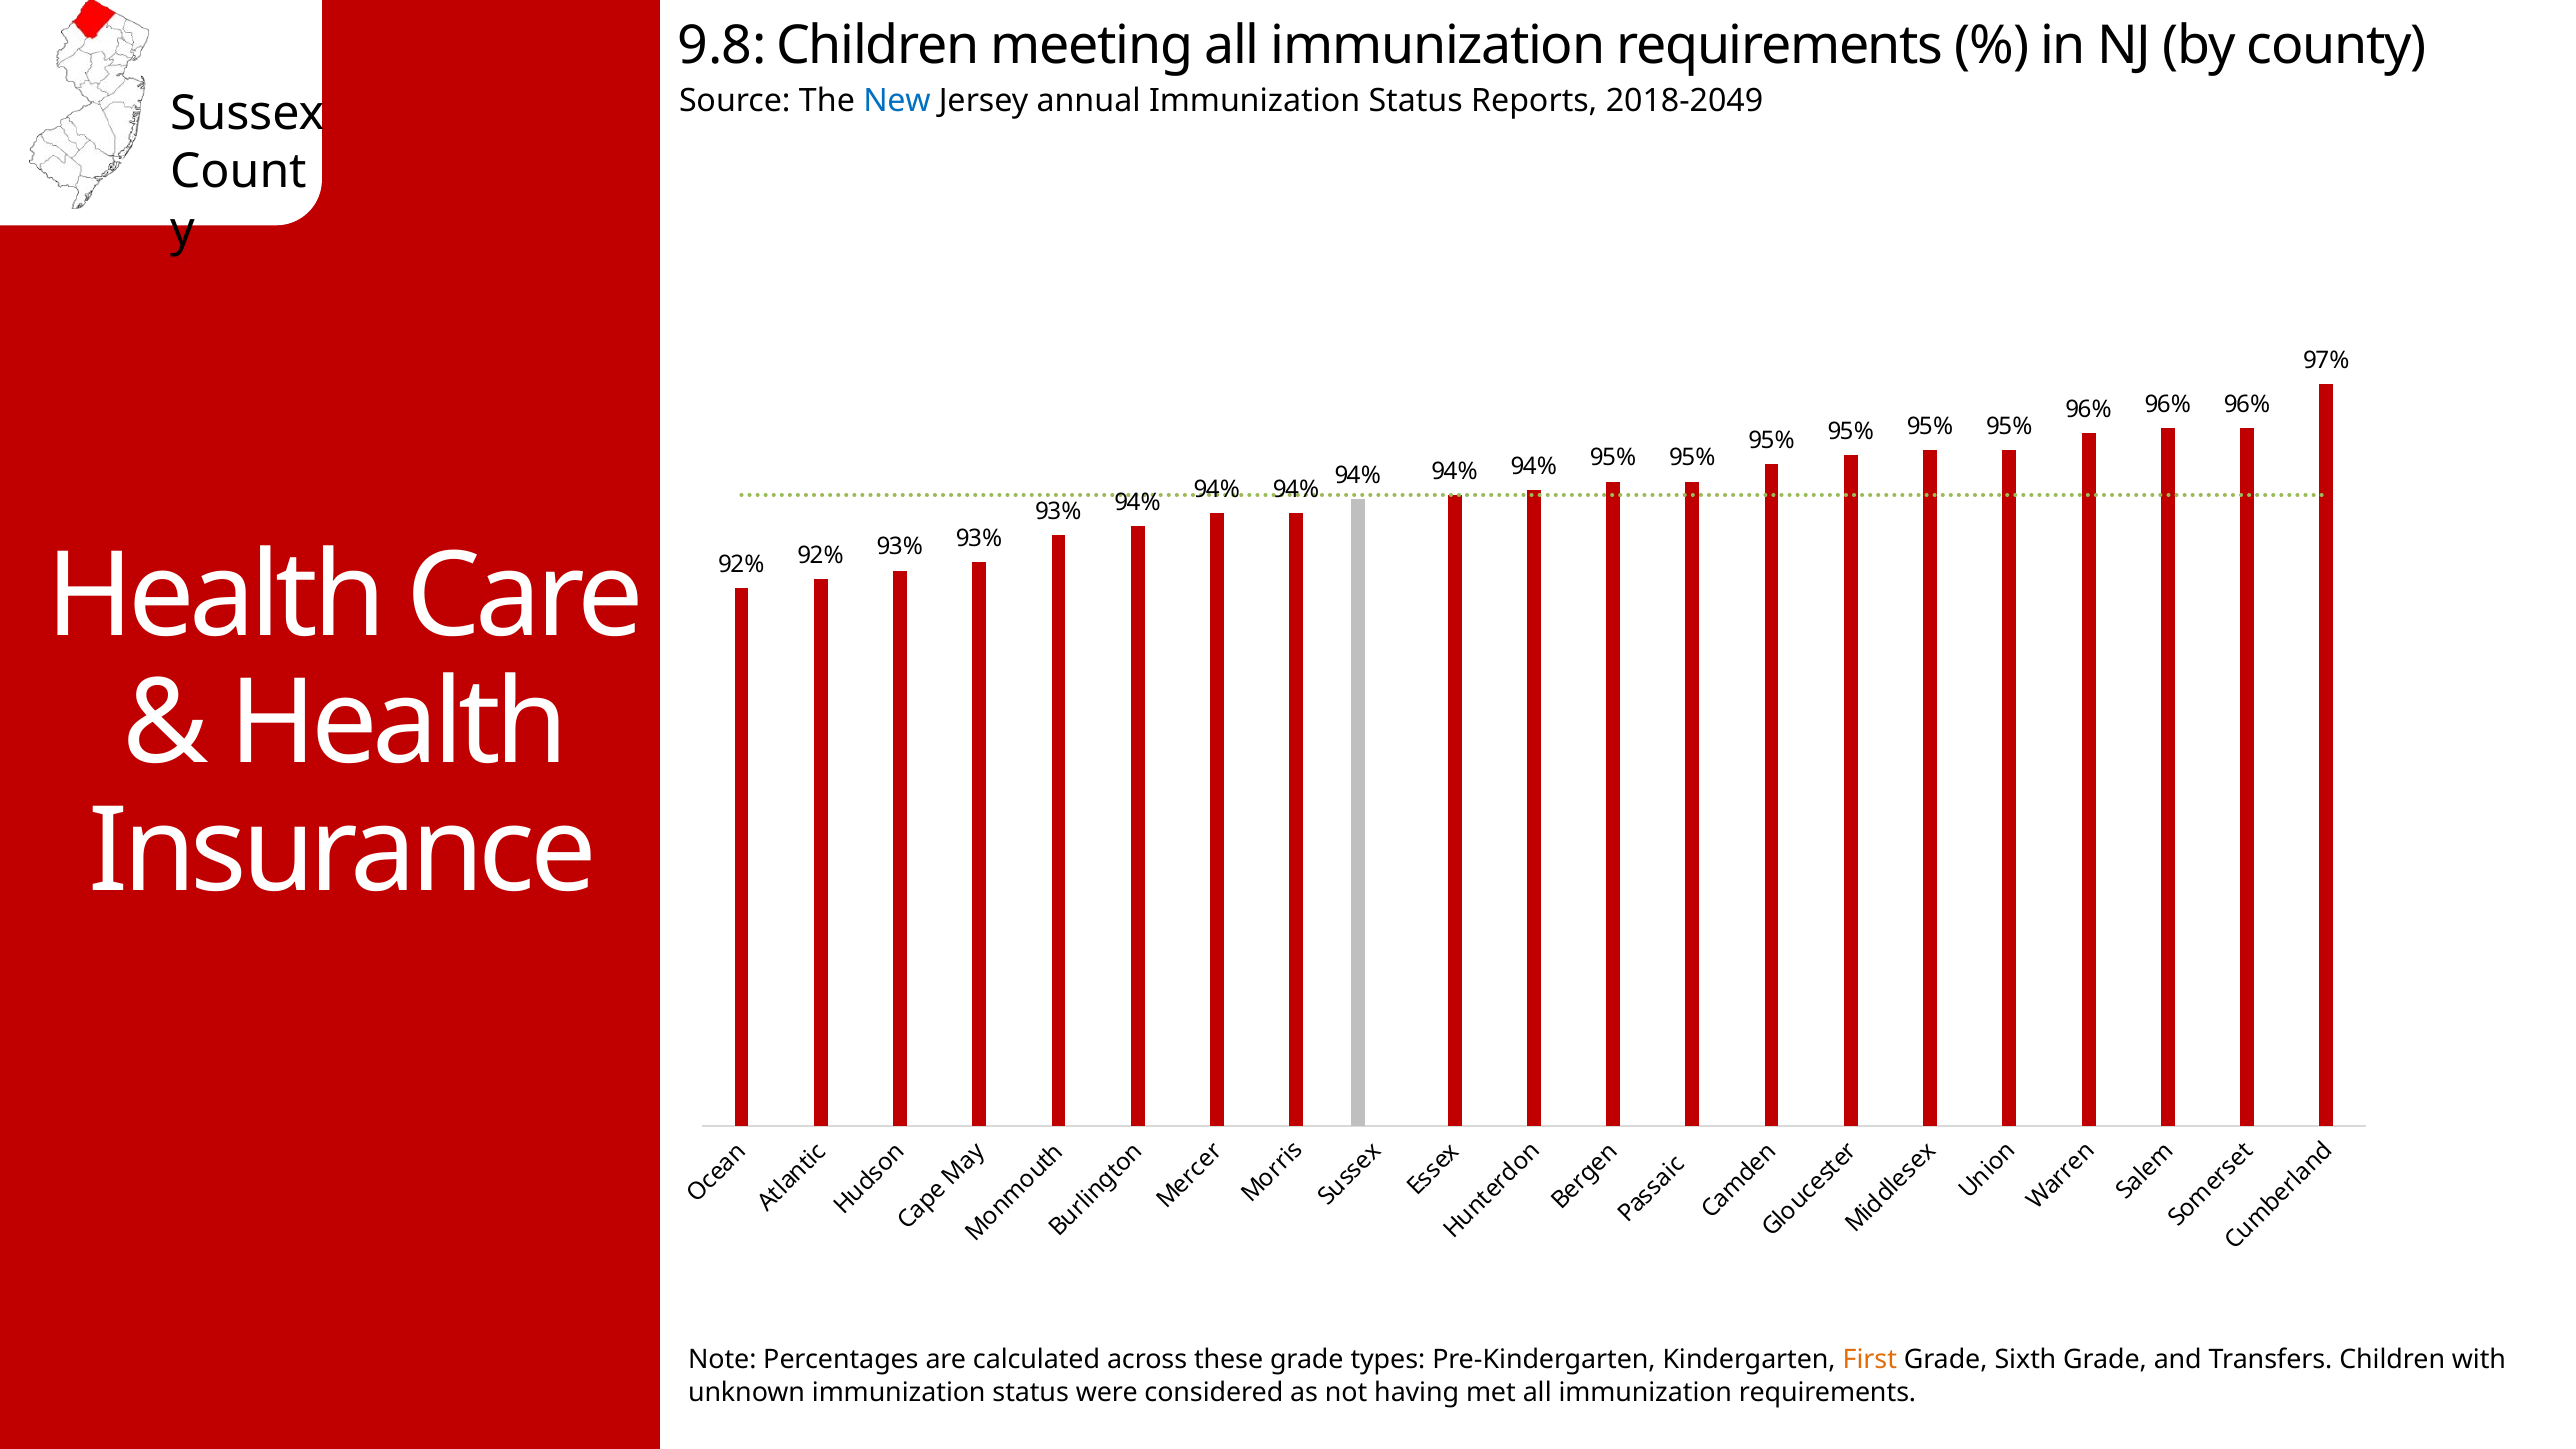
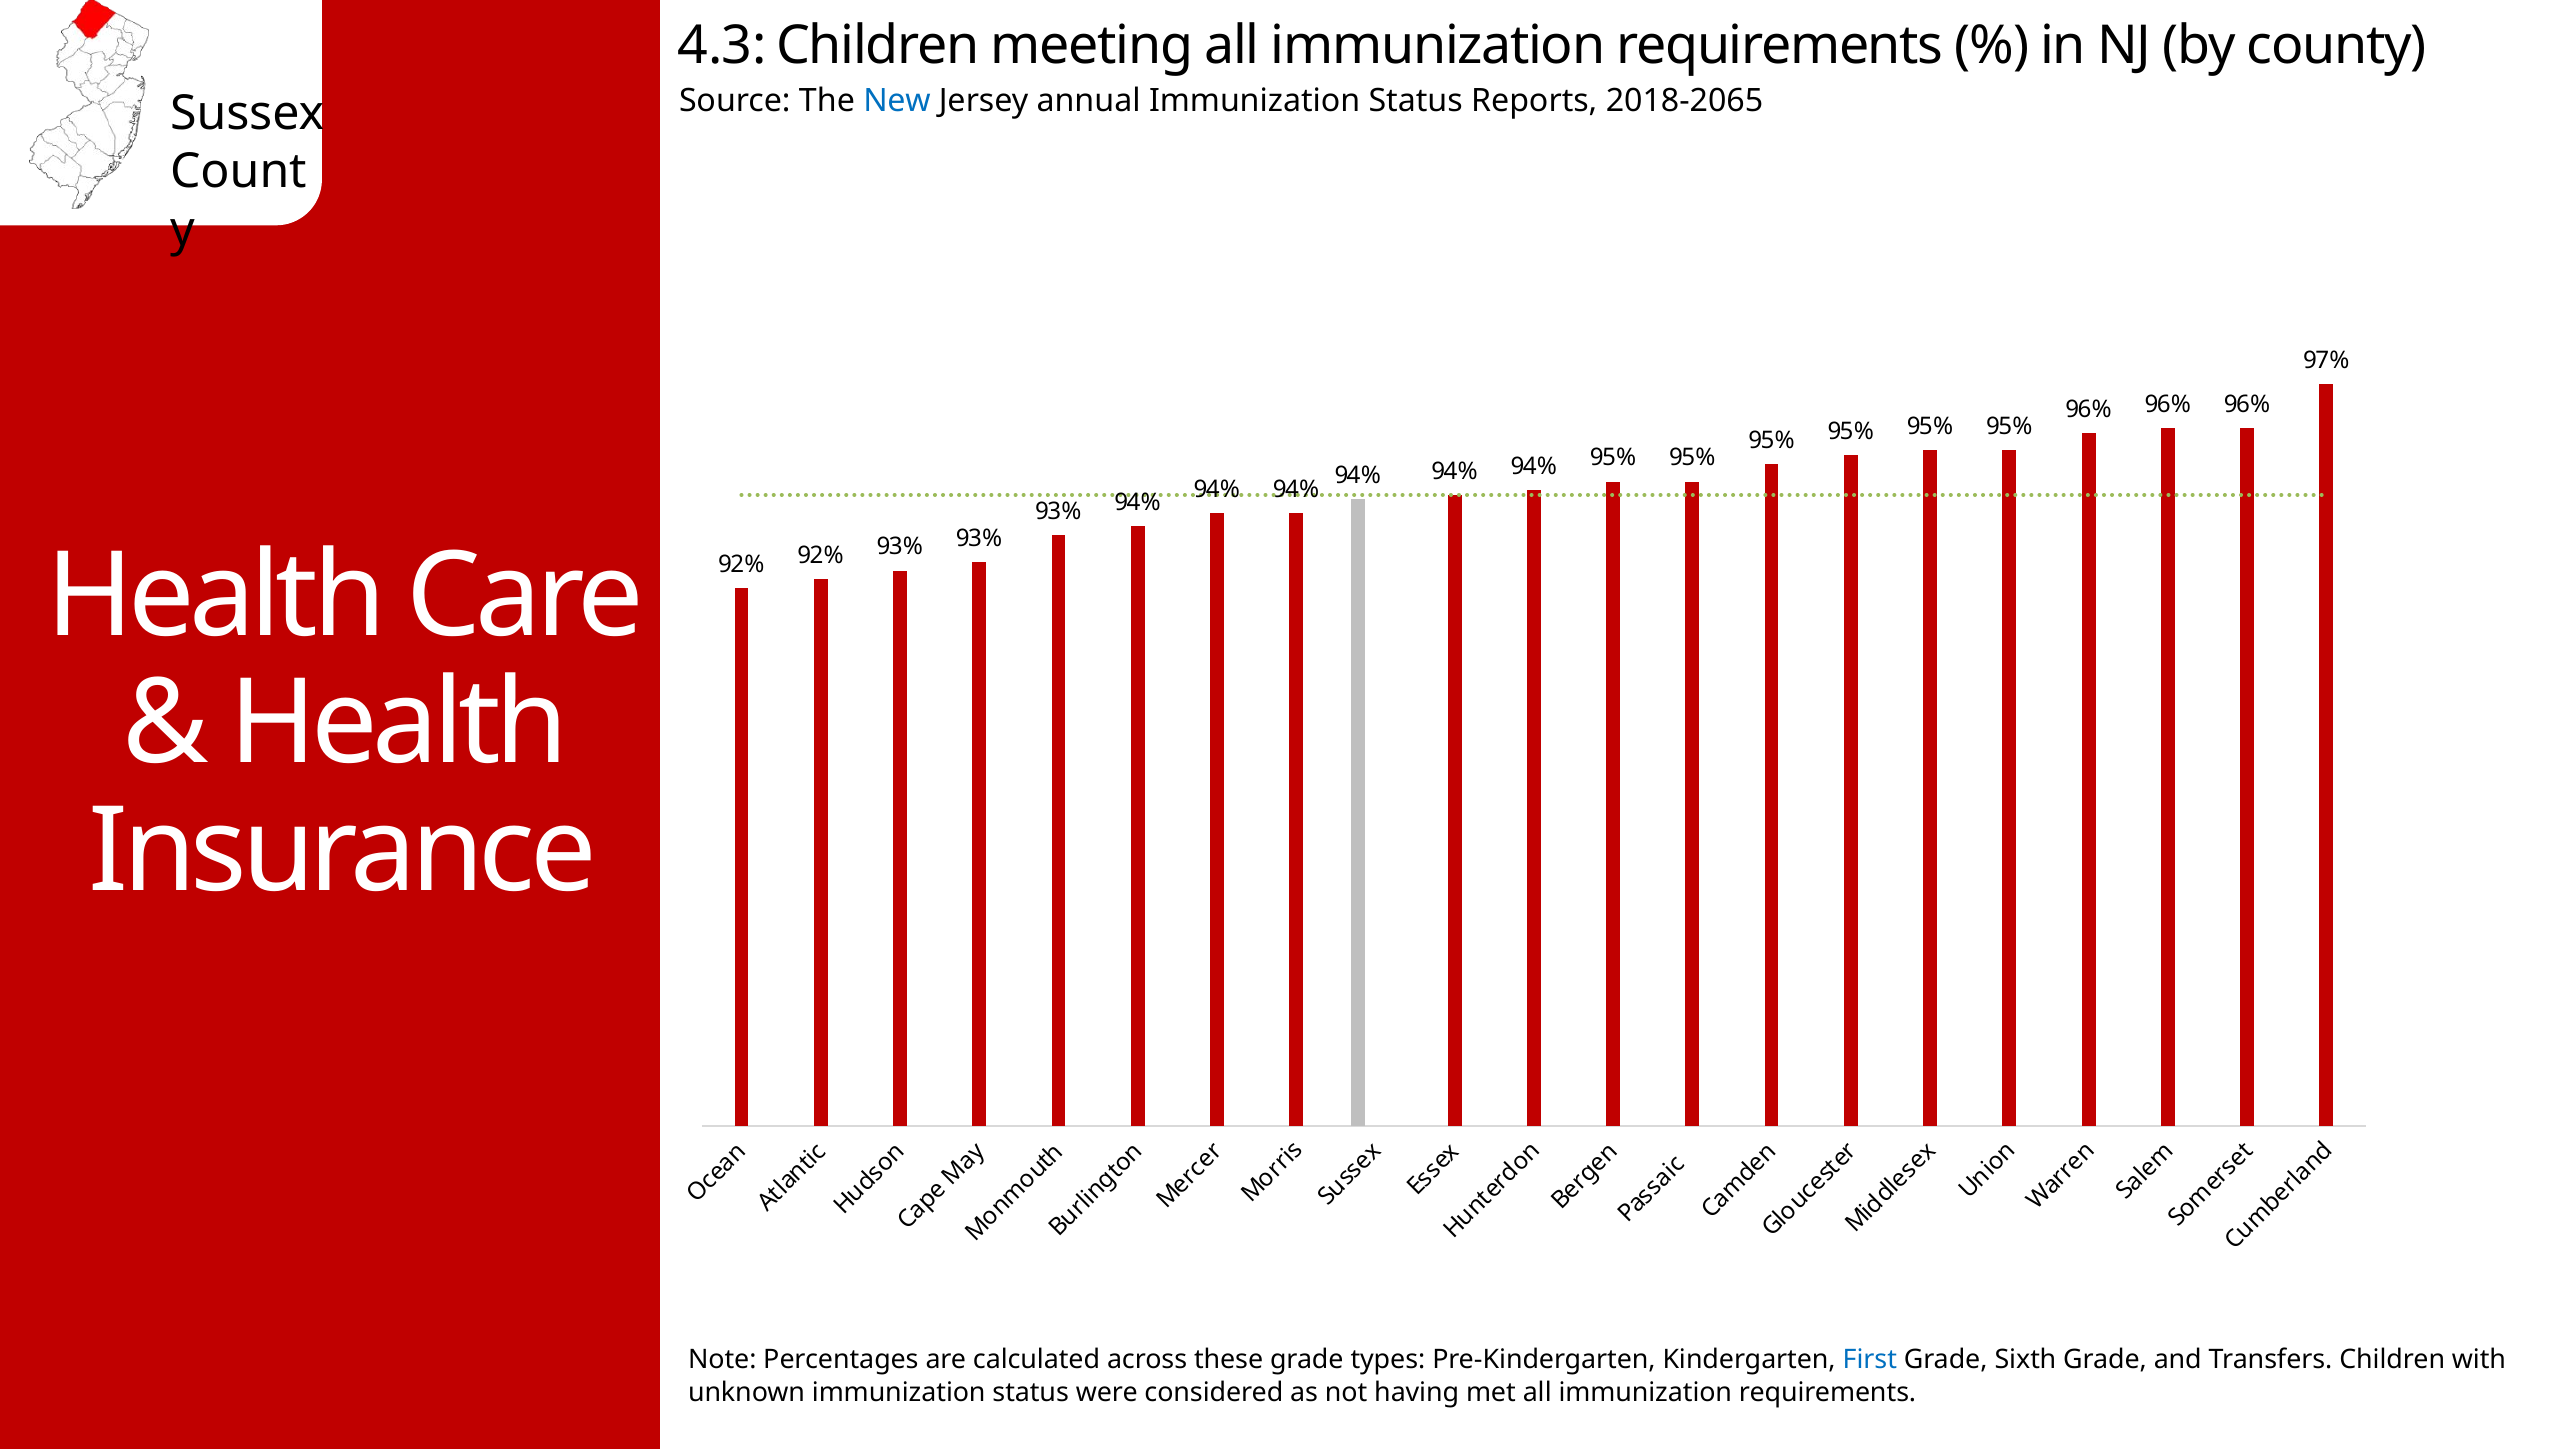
9.8: 9.8 -> 4.3
2018-2049: 2018-2049 -> 2018-2065
First colour: orange -> blue
